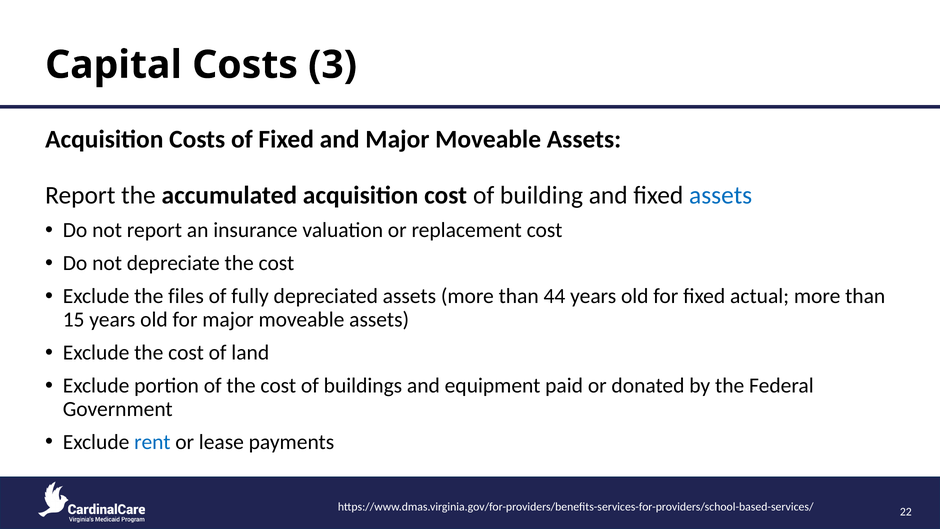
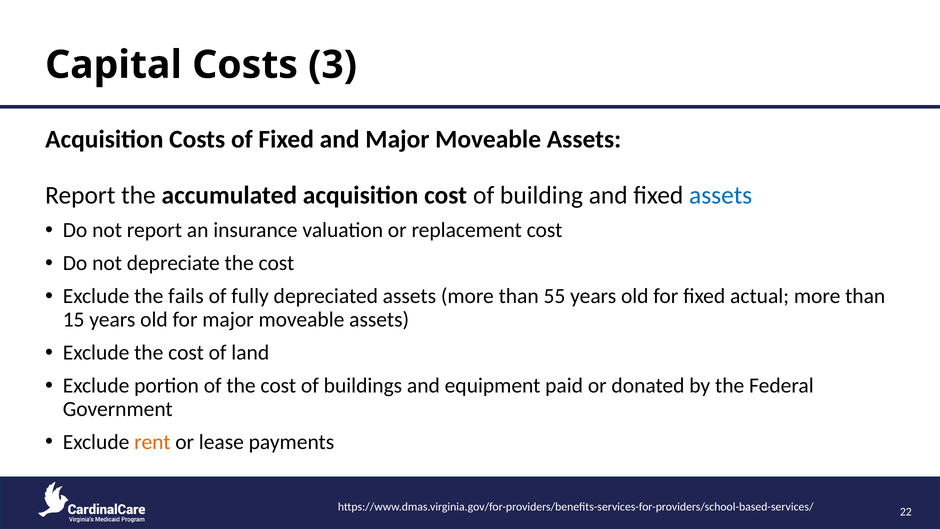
files: files -> fails
44: 44 -> 55
rent colour: blue -> orange
